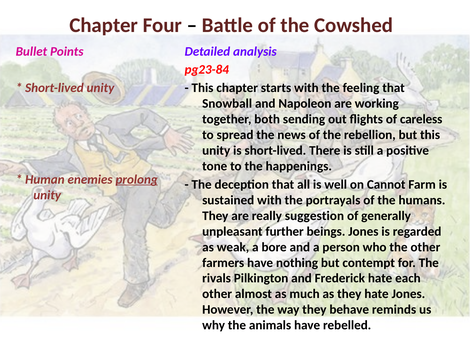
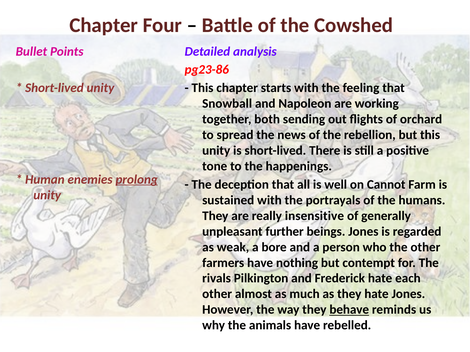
pg23-84: pg23-84 -> pg23-86
careless: careless -> orchard
suggestion: suggestion -> insensitive
behave underline: none -> present
